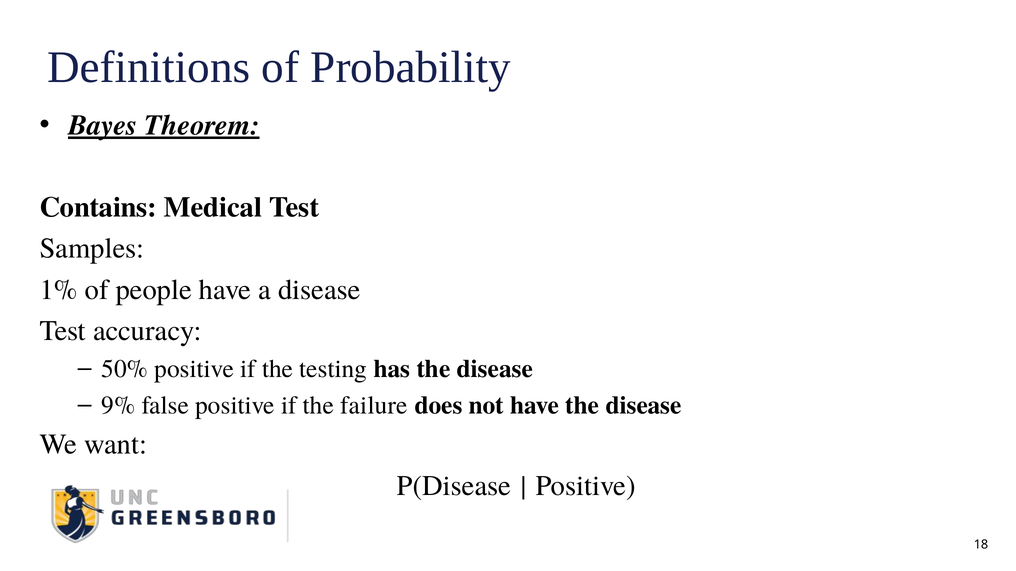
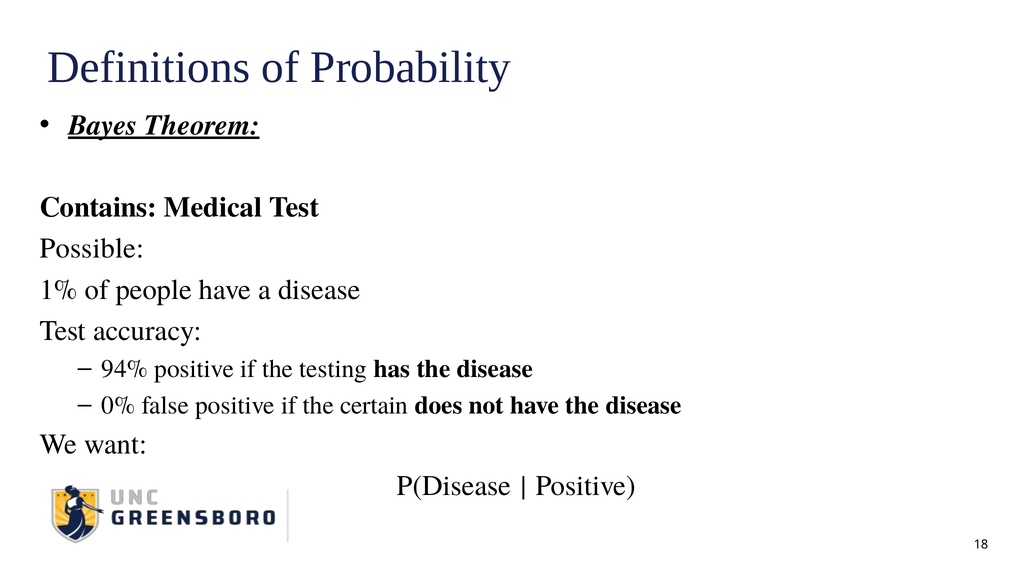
Samples: Samples -> Possible
50%: 50% -> 94%
9%: 9% -> 0%
failure: failure -> certain
